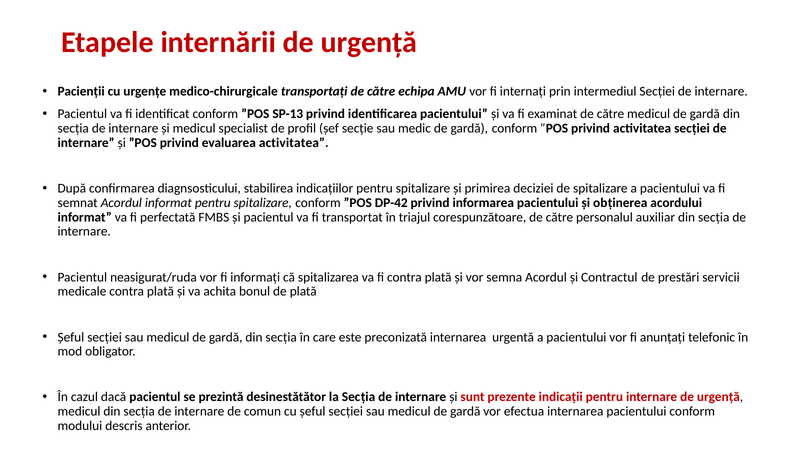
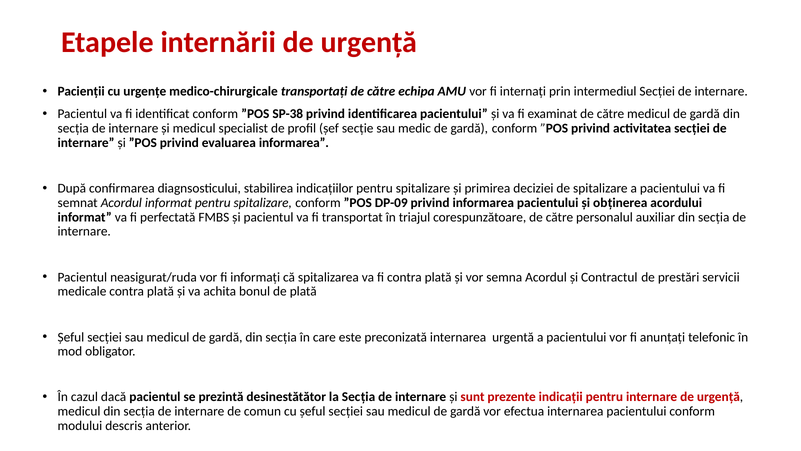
SP-13: SP-13 -> SP-38
evaluarea activitatea: activitatea -> informarea
DP-42: DP-42 -> DP-09
